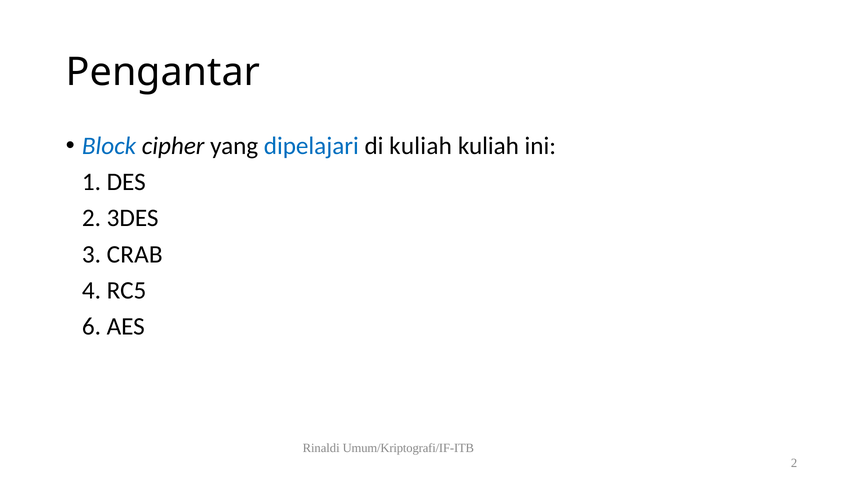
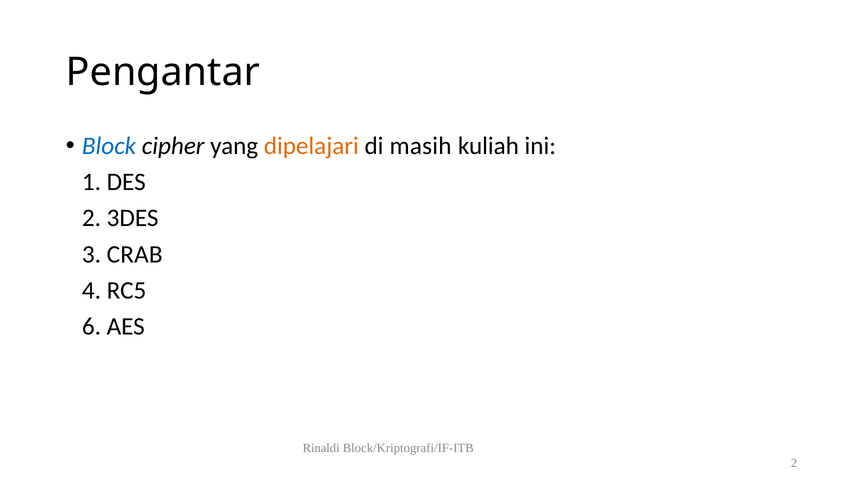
dipelajari colour: blue -> orange
di kuliah: kuliah -> masih
Umum/Kriptografi/IF-ITB: Umum/Kriptografi/IF-ITB -> Block/Kriptografi/IF-ITB
